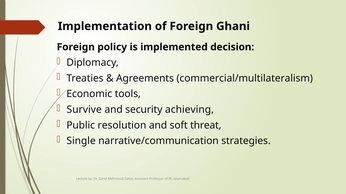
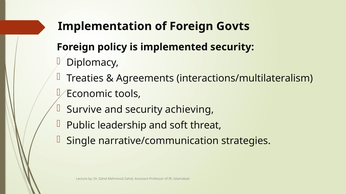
Ghani: Ghani -> Govts
implemented decision: decision -> security
commercial/multilateralism: commercial/multilateralism -> interactions/multilateralism
resolution: resolution -> leadership
